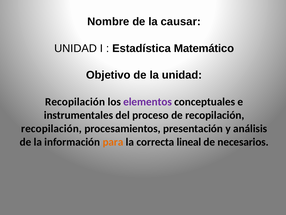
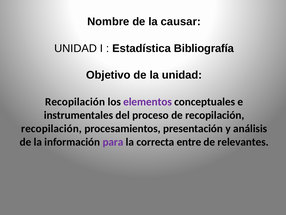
Matemático: Matemático -> Bibliografía
para colour: orange -> purple
lineal: lineal -> entre
necesarios: necesarios -> relevantes
